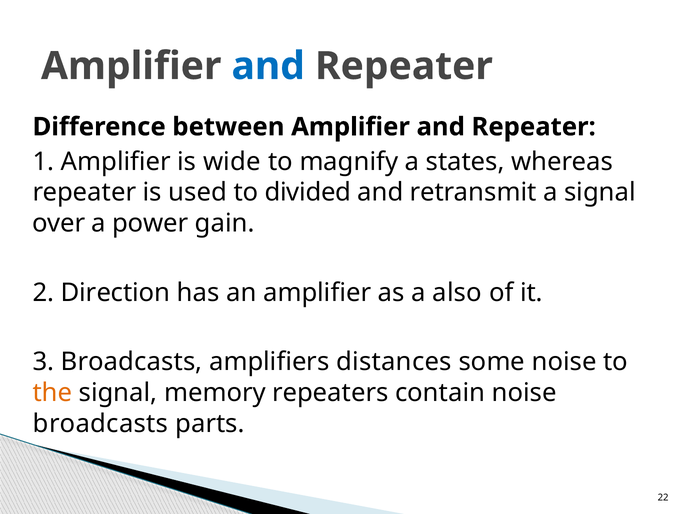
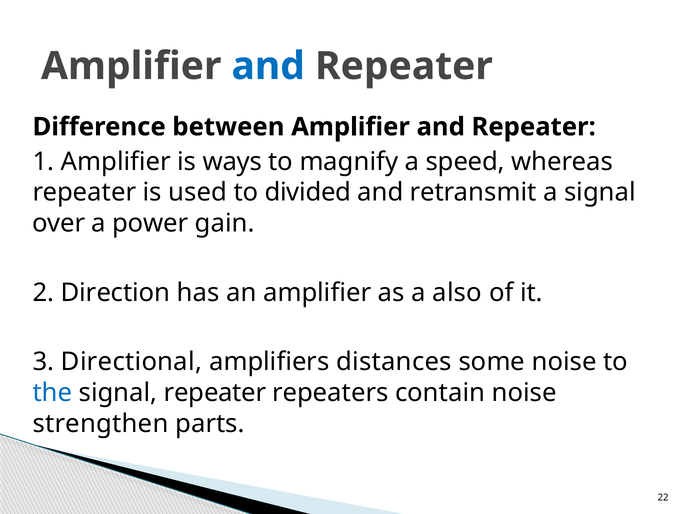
wide: wide -> ways
states: states -> speed
3 Broadcasts: Broadcasts -> Directional
the colour: orange -> blue
signal memory: memory -> repeater
broadcasts at (101, 423): broadcasts -> strengthen
